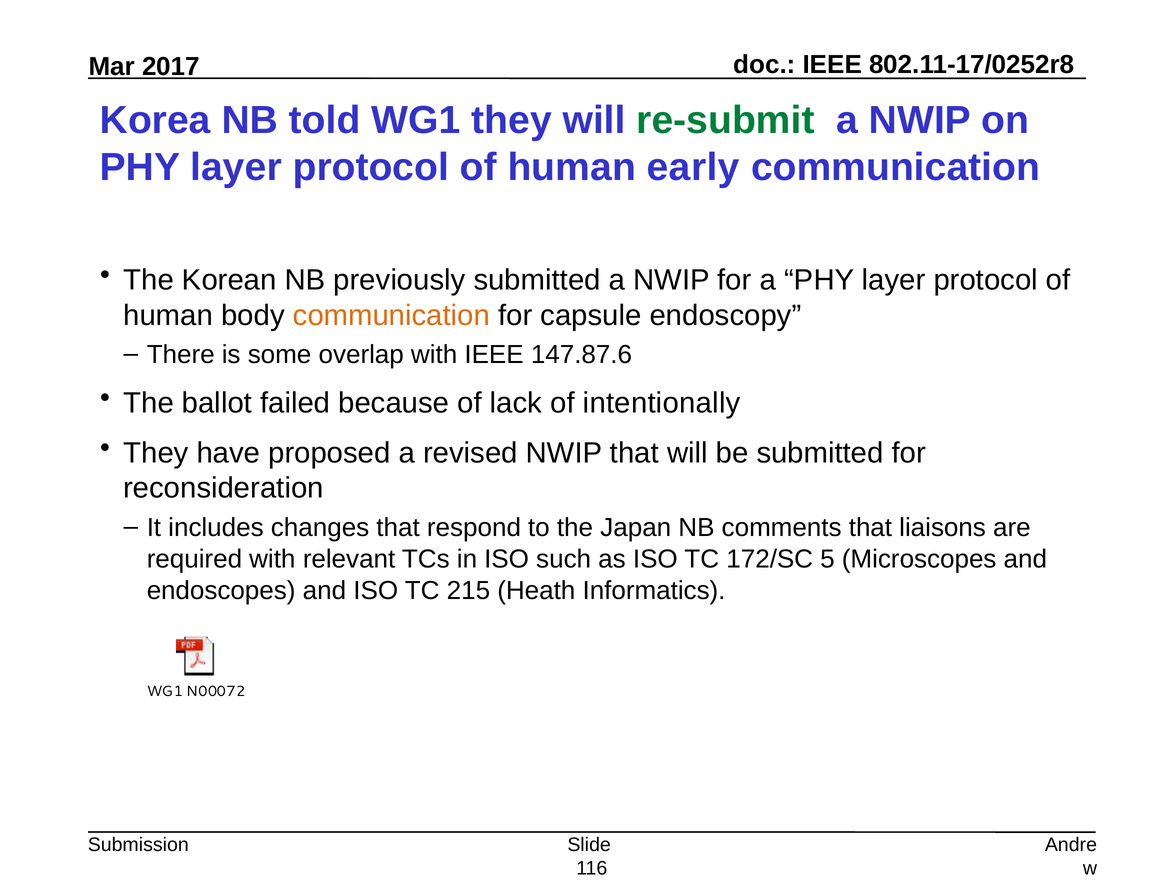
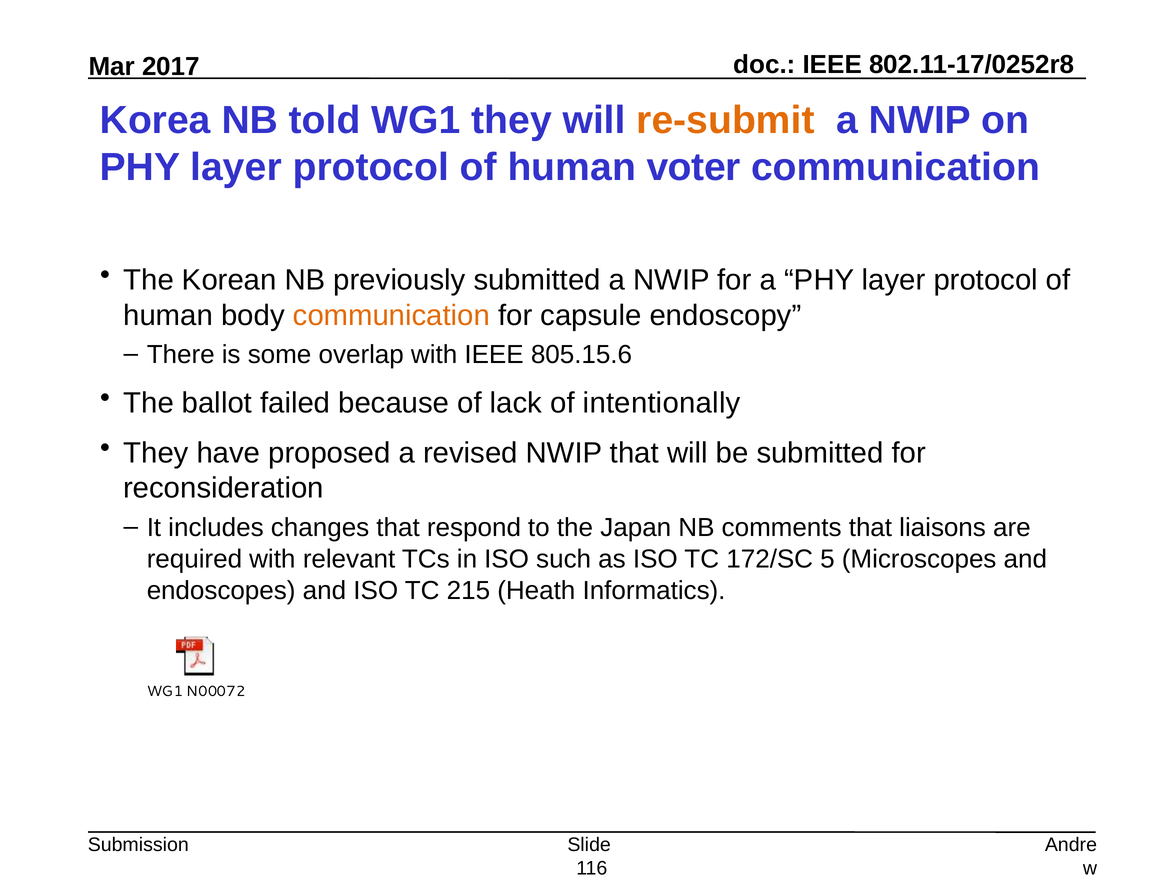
re-submit colour: green -> orange
early: early -> voter
147.87.6: 147.87.6 -> 805.15.6
